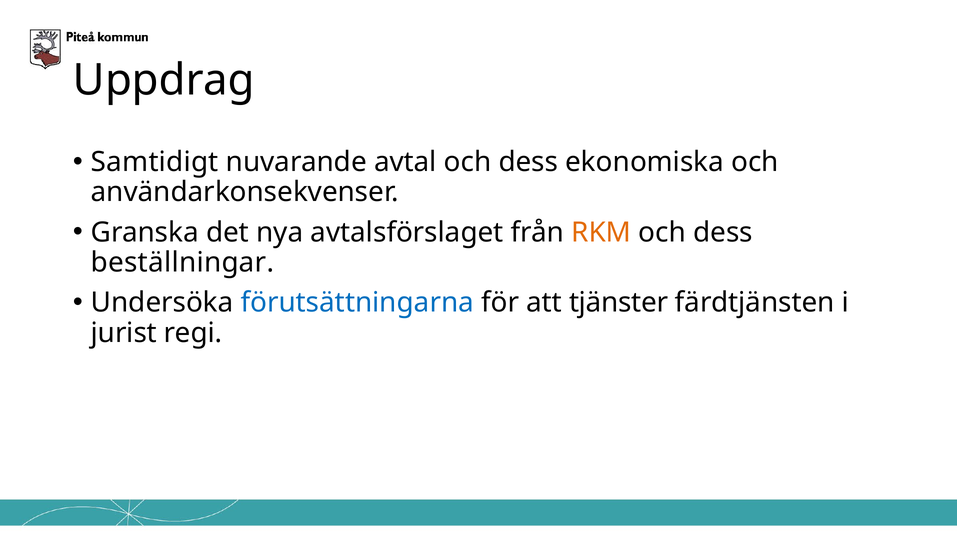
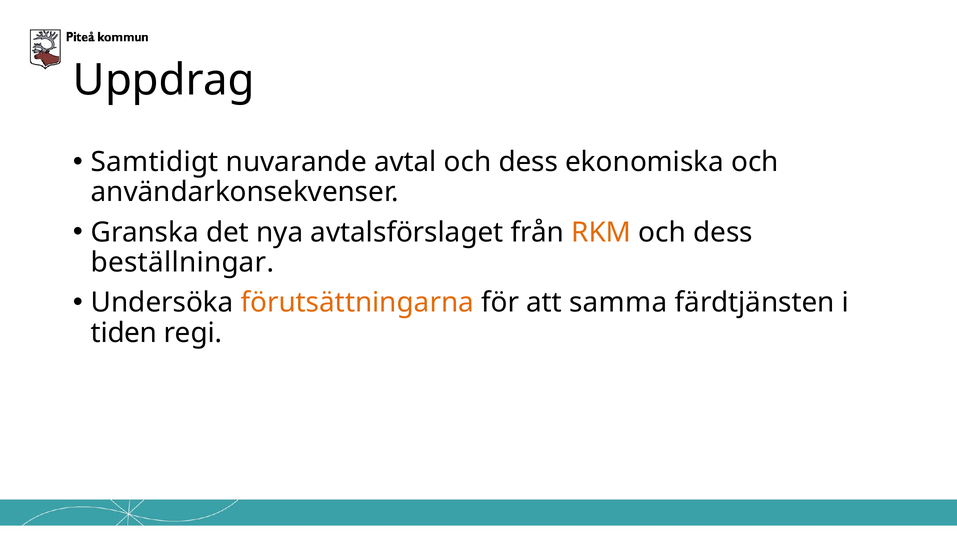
förutsättningarna colour: blue -> orange
tjänster: tjänster -> samma
jurist: jurist -> tiden
